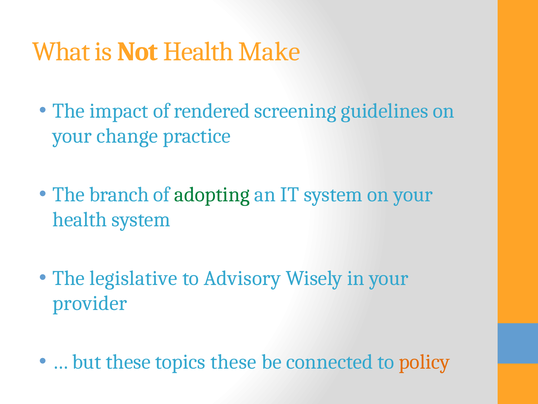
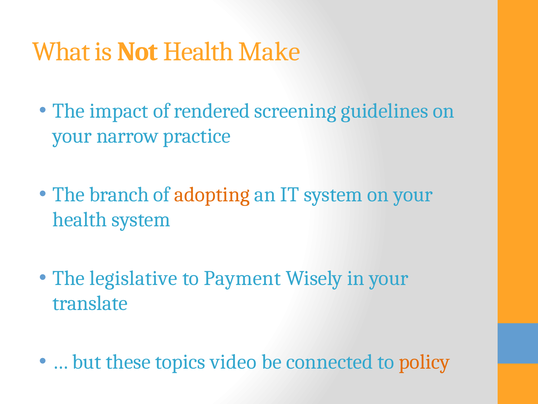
change: change -> narrow
adopting colour: green -> orange
Advisory: Advisory -> Payment
provider: provider -> translate
topics these: these -> video
